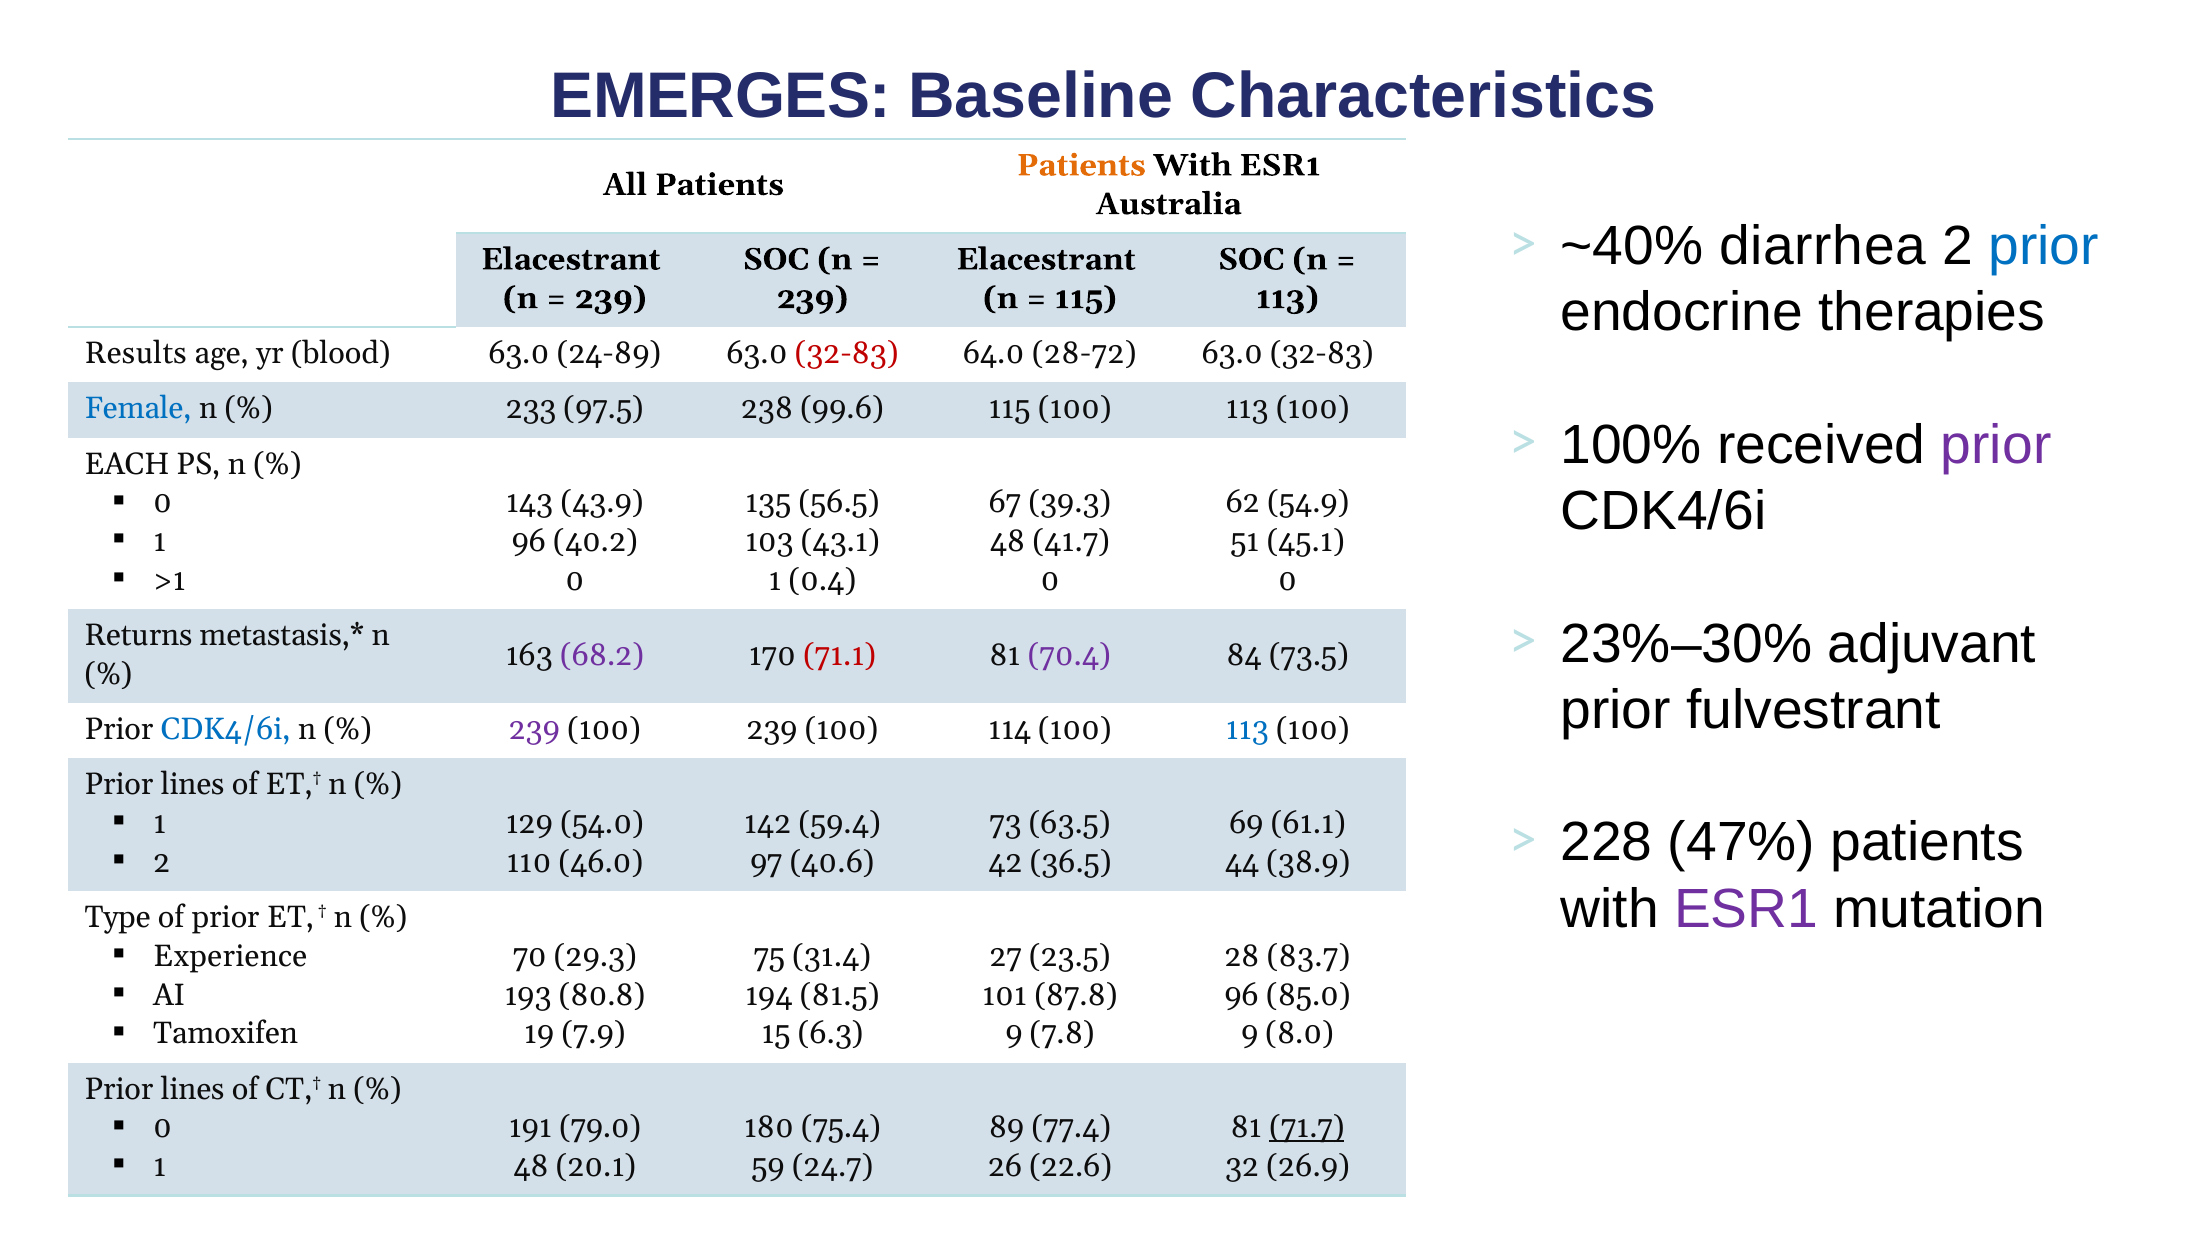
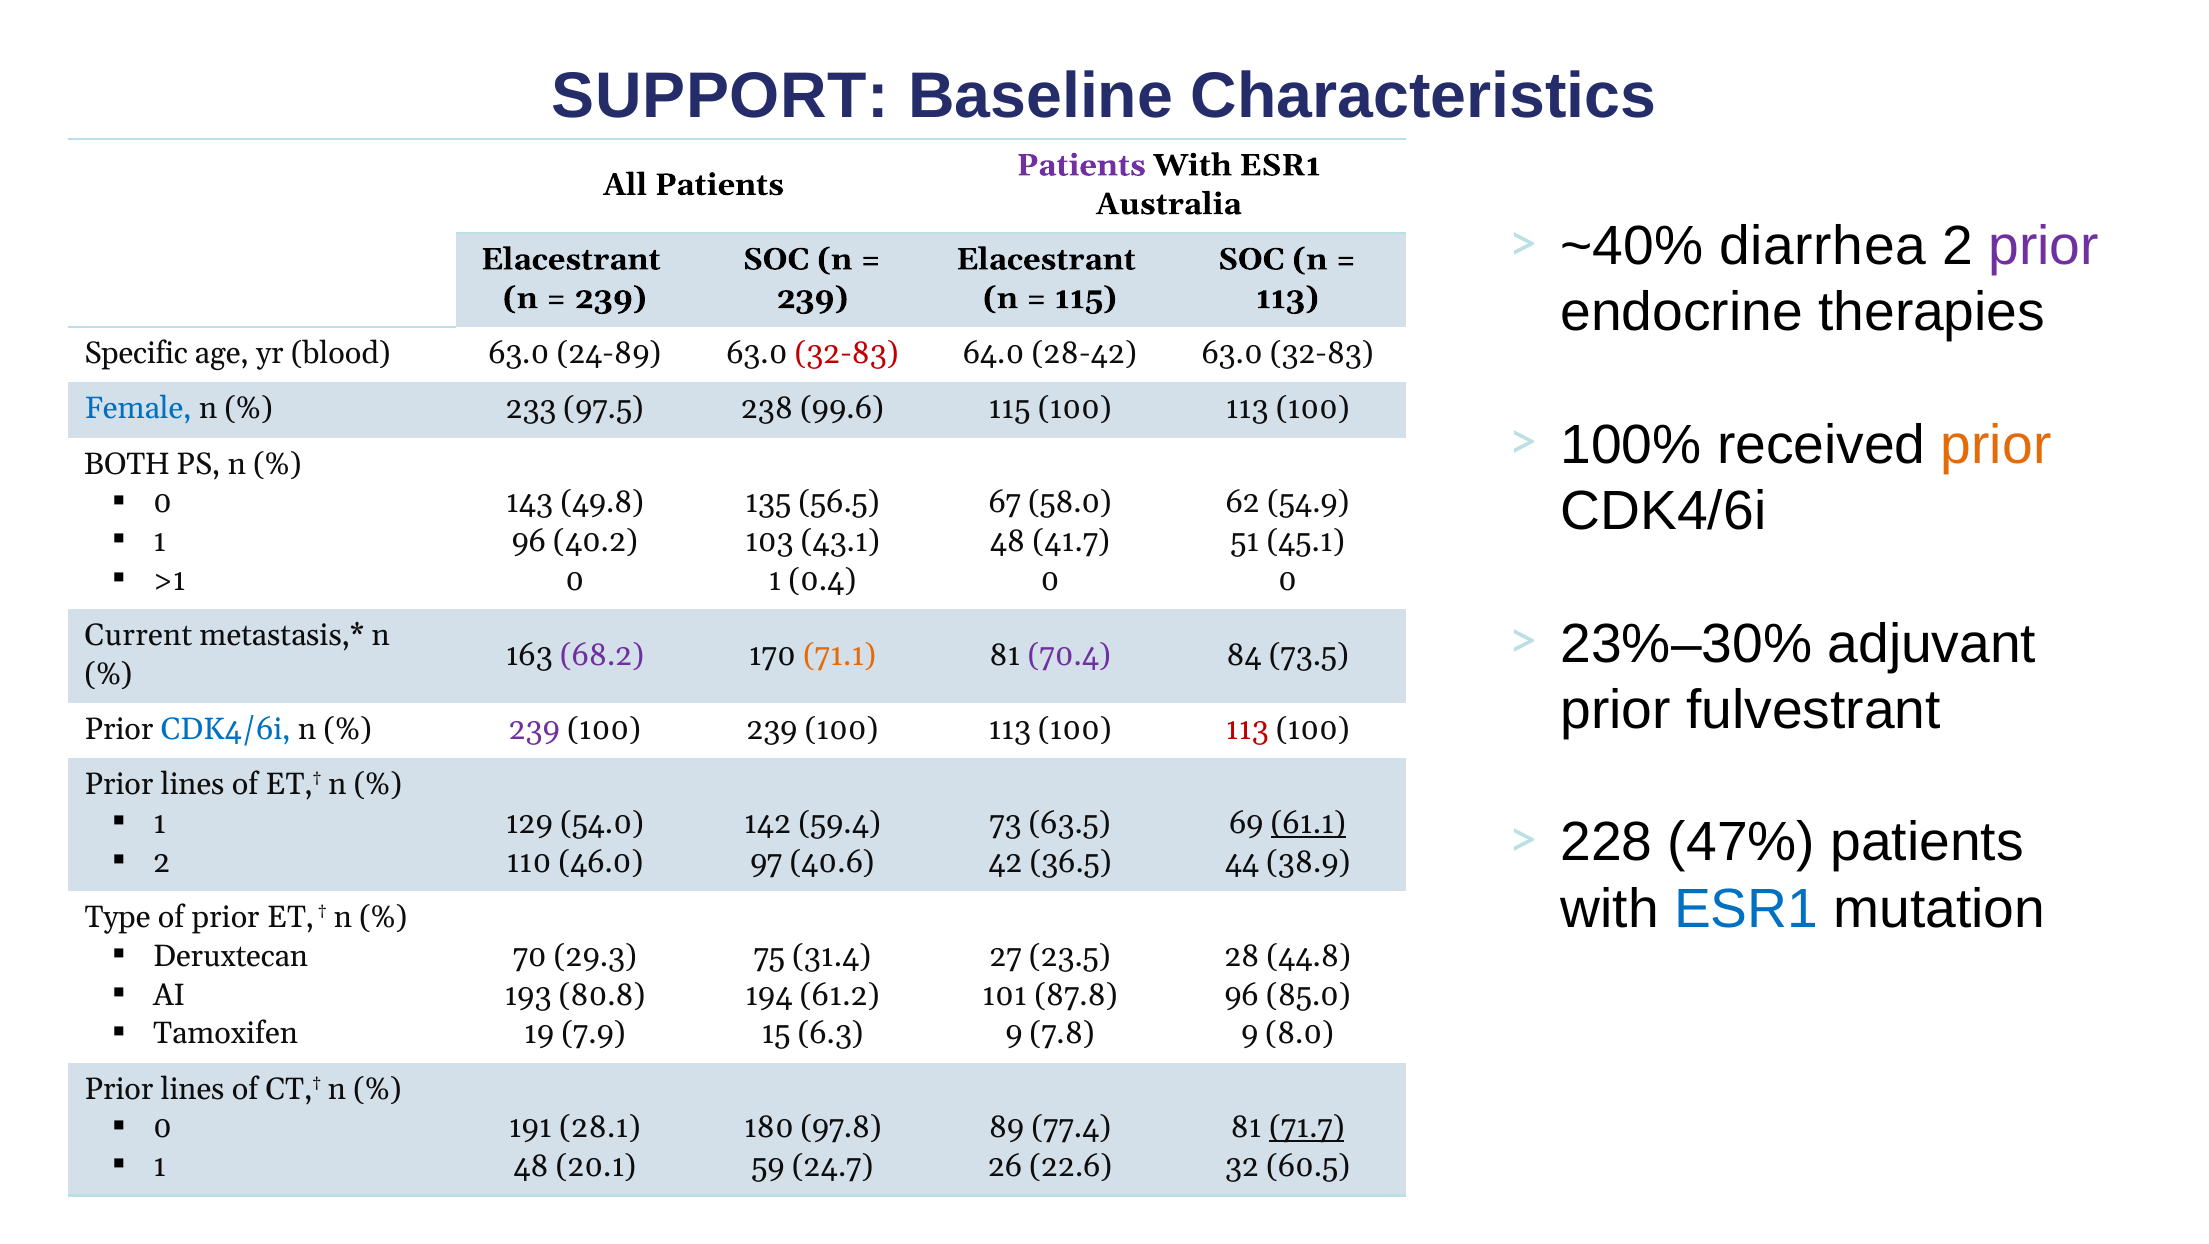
EMERGES: EMERGES -> SUPPORT
Patients at (1081, 165) colour: orange -> purple
prior at (2044, 246) colour: blue -> purple
Results: Results -> Specific
28-72: 28-72 -> 28-42
prior at (1996, 445) colour: purple -> orange
EACH: EACH -> BOTH
43.9: 43.9 -> 49.8
39.3: 39.3 -> 58.0
Returns: Returns -> Current
71.1 colour: red -> orange
239 100 114: 114 -> 113
113 at (1247, 729) colour: blue -> red
61.1 underline: none -> present
ESR1 at (1746, 909) colour: purple -> blue
Experience: Experience -> Deruxtecan
83.7: 83.7 -> 44.8
81.5: 81.5 -> 61.2
79.0: 79.0 -> 28.1
75.4: 75.4 -> 97.8
26.9: 26.9 -> 60.5
